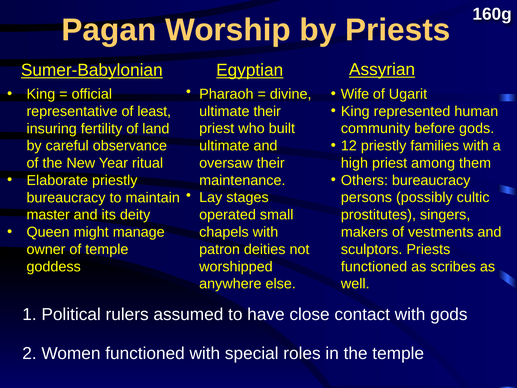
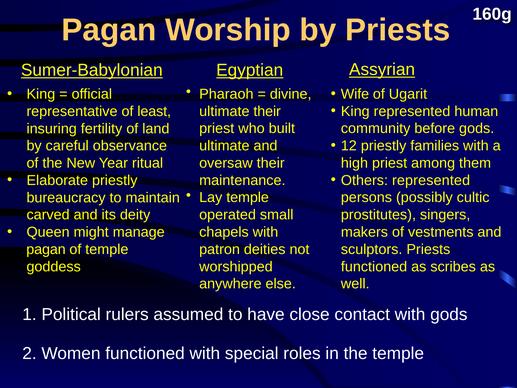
Others bureaucracy: bureaucracy -> represented
Lay stages: stages -> temple
master: master -> carved
owner at (46, 249): owner -> pagan
